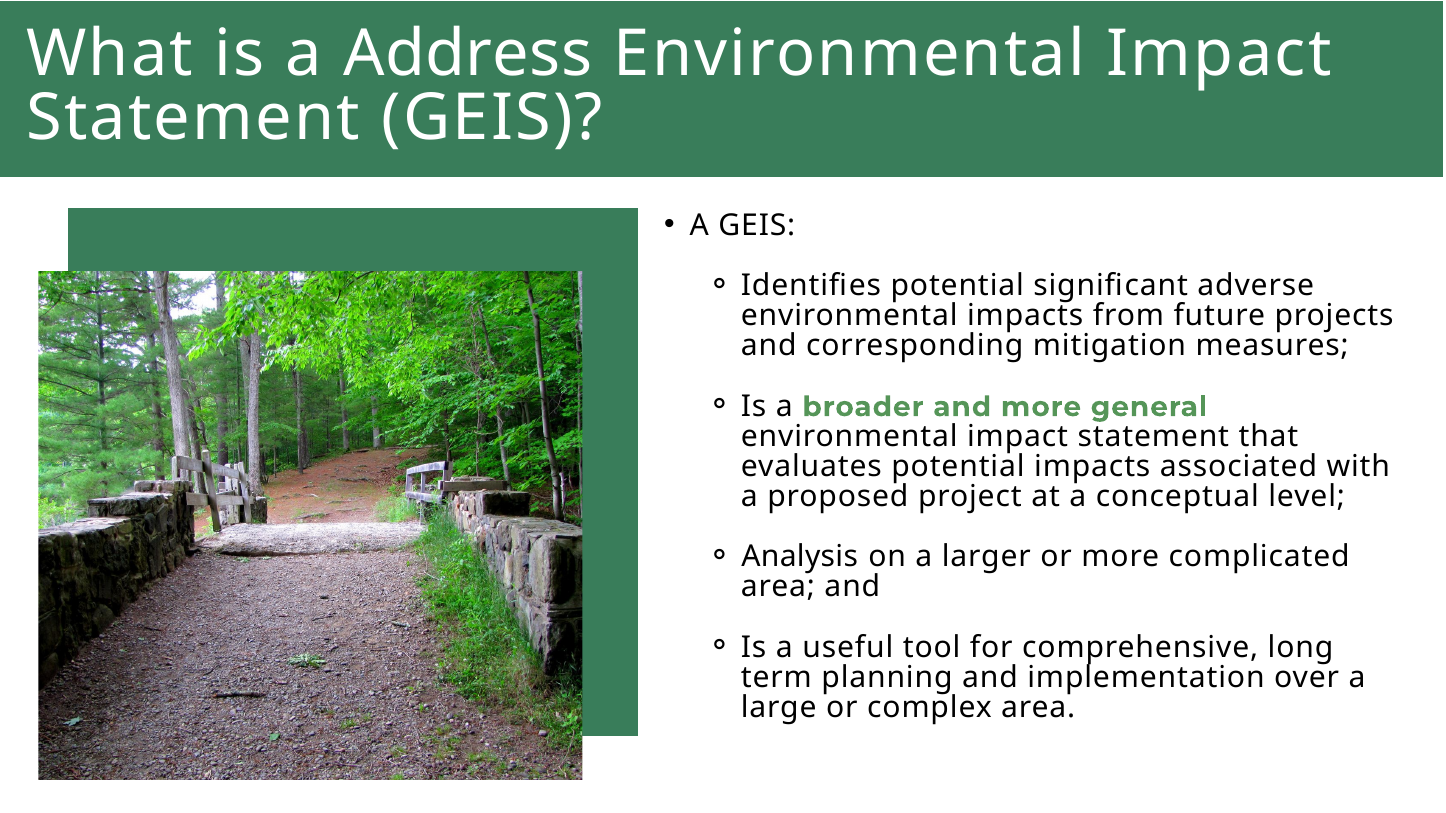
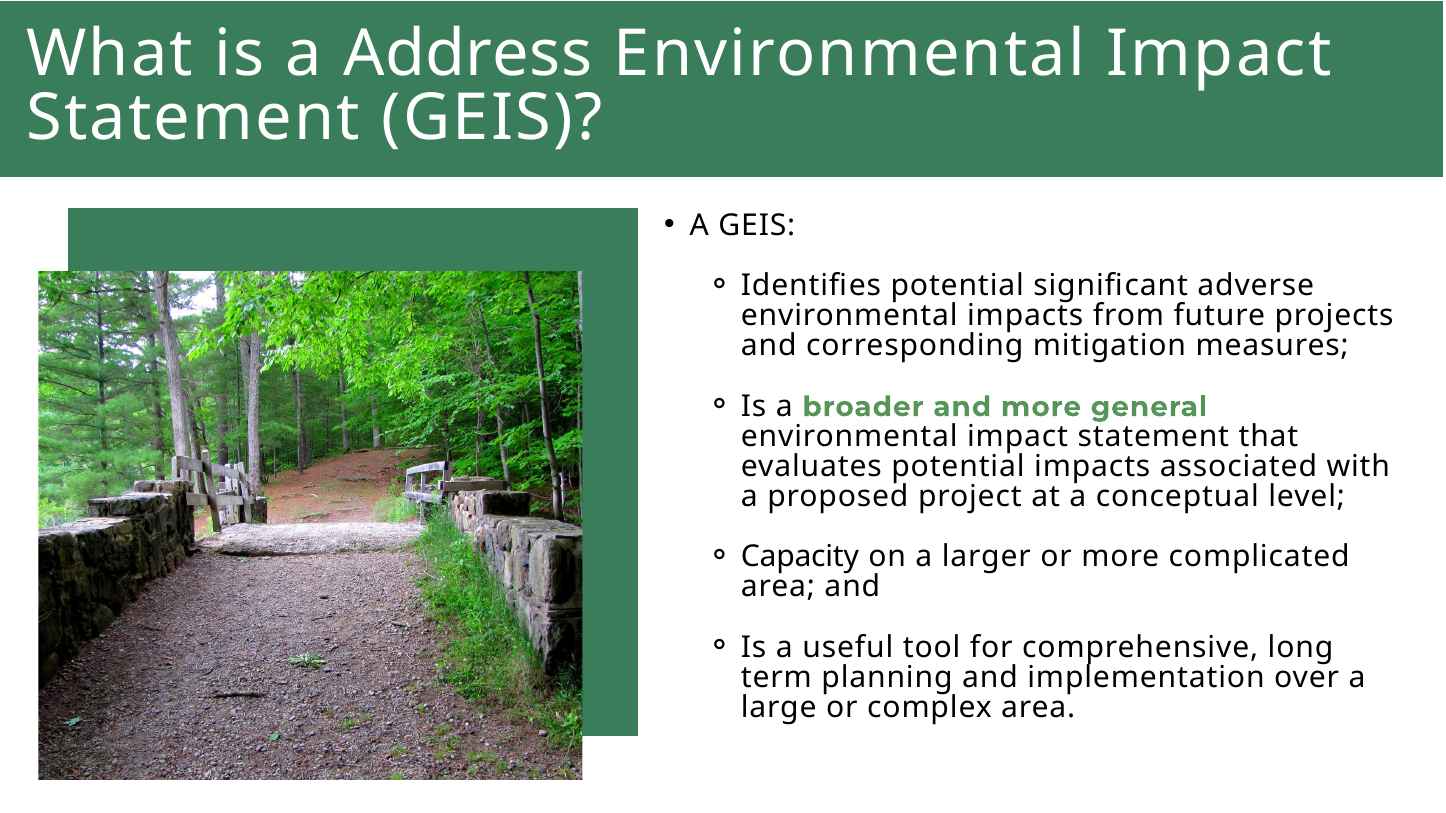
Analysis: Analysis -> Capacity
